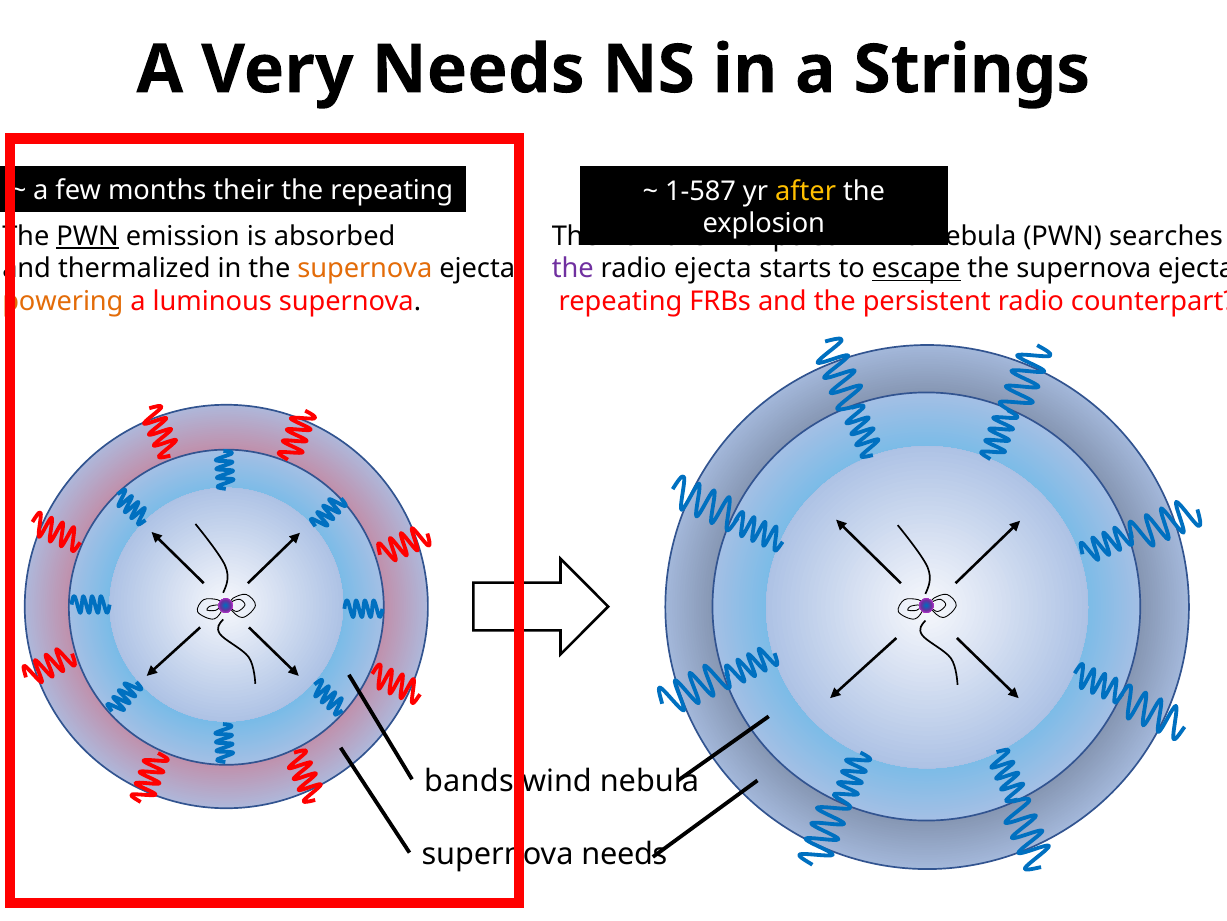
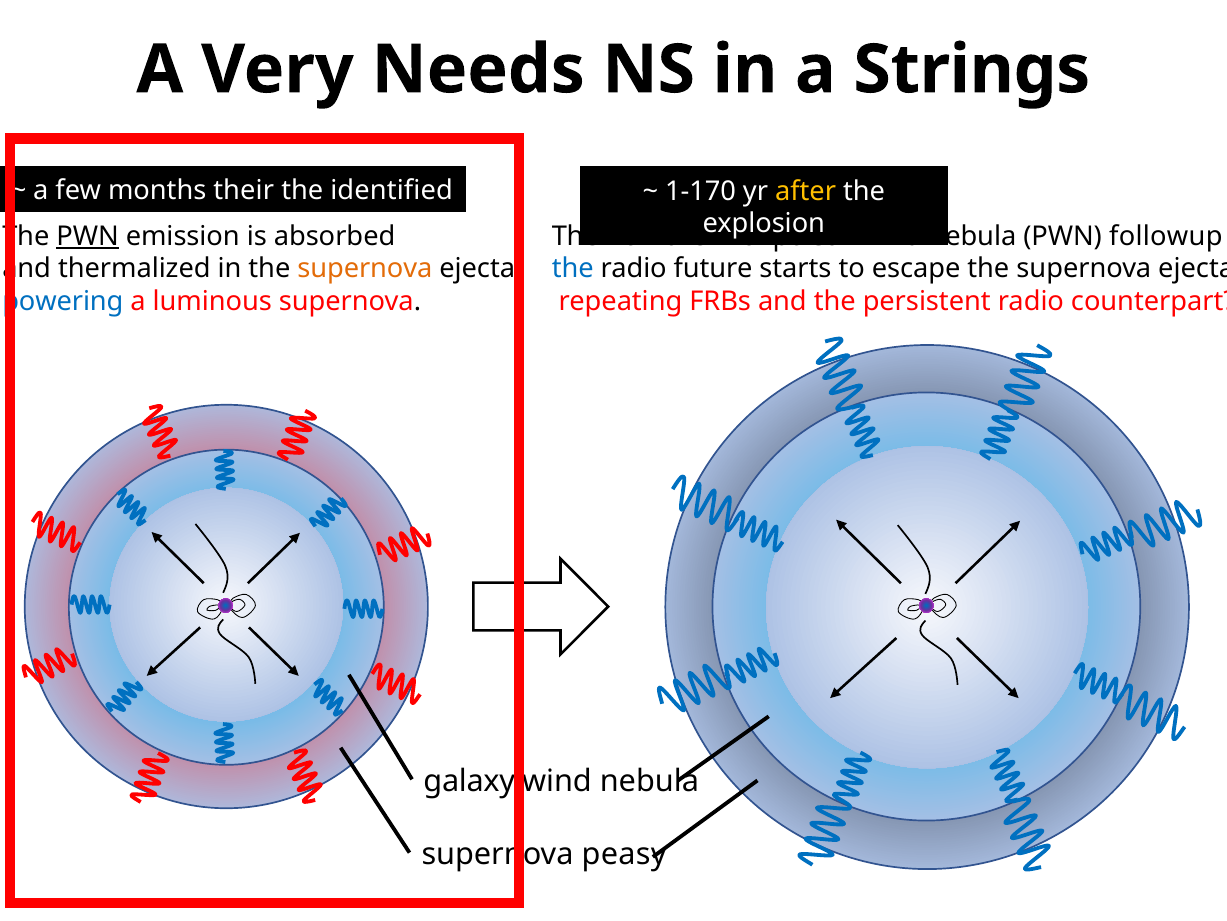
the repeating: repeating -> identified
1-587: 1-587 -> 1-170
searches: searches -> followup
the at (573, 269) colour: purple -> blue
radio ejecta: ejecta -> future
escape underline: present -> none
powering colour: orange -> blue
bands: bands -> galaxy
supernova needs: needs -> peasy
